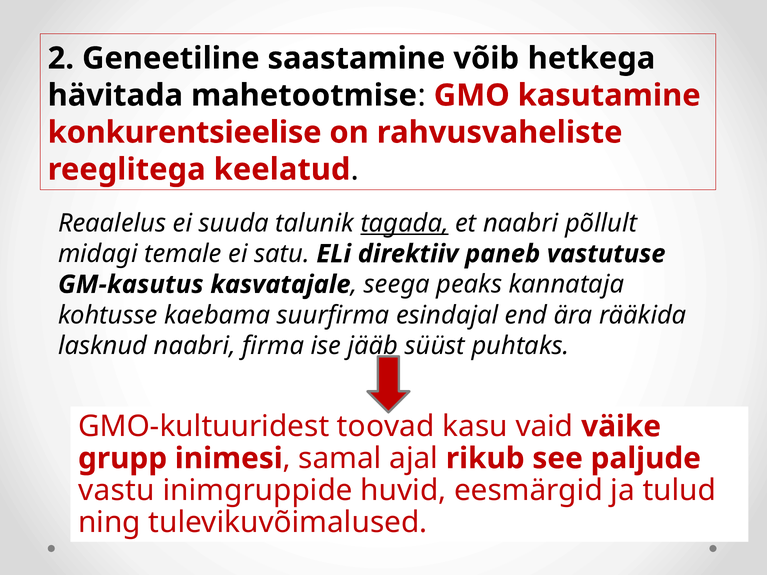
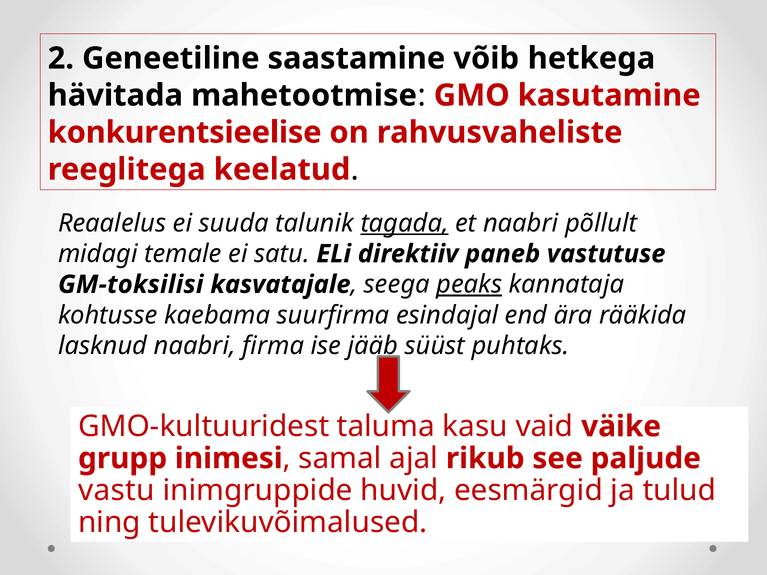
GM-kasutus: GM-kasutus -> GM-toksilisi
peaks underline: none -> present
toovad: toovad -> taluma
